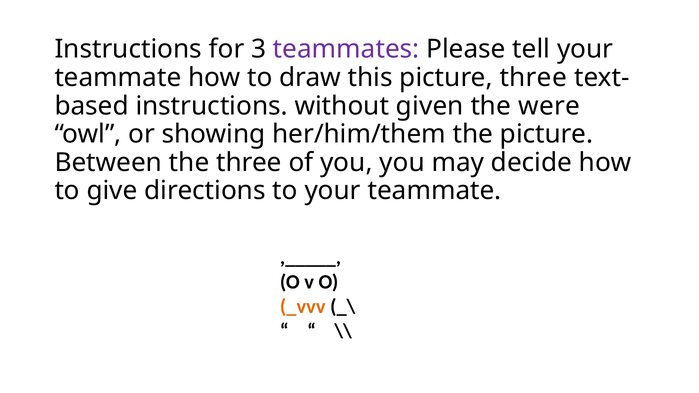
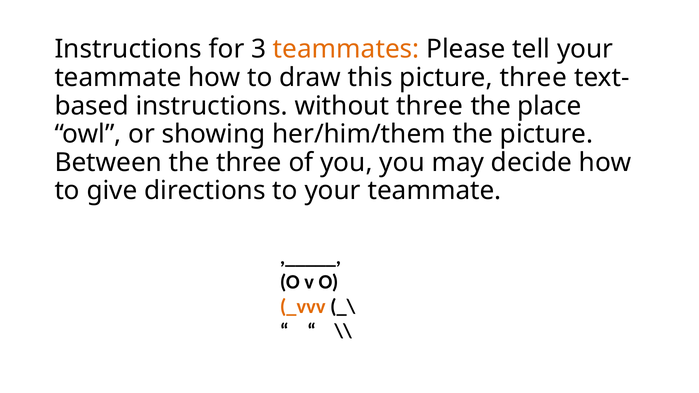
teammates colour: purple -> orange
without given: given -> three
were: were -> place
